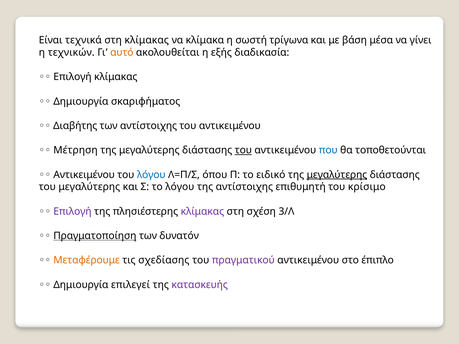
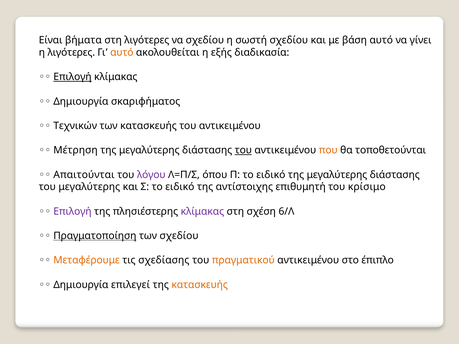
τεχνικά: τεχνικά -> βήματα
στη κλίμακας: κλίμακας -> λιγότερες
να κλίμακα: κλίμακα -> σχεδίου
σωστή τρίγωνα: τρίγωνα -> σχεδίου
βάση μέσα: μέσα -> αυτό
η τεχνικών: τεχνικών -> λιγότερες
Επιλογή at (72, 77) underline: none -> present
Διαβήτης: Διαβήτης -> Τεχνικών
των αντίστοιχης: αντίστοιχης -> κατασκευής
που colour: blue -> orange
Αντικειμένου at (84, 175): Αντικειμένου -> Απαιτούνται
λόγου at (151, 175) colour: blue -> purple
μεγαλύτερης at (337, 175) underline: present -> none
Σ το λόγου: λόγου -> ειδικό
3/Λ: 3/Λ -> 6/Λ
των δυνατόν: δυνατόν -> σχεδίου
πραγματικού colour: purple -> orange
κατασκευής at (200, 285) colour: purple -> orange
